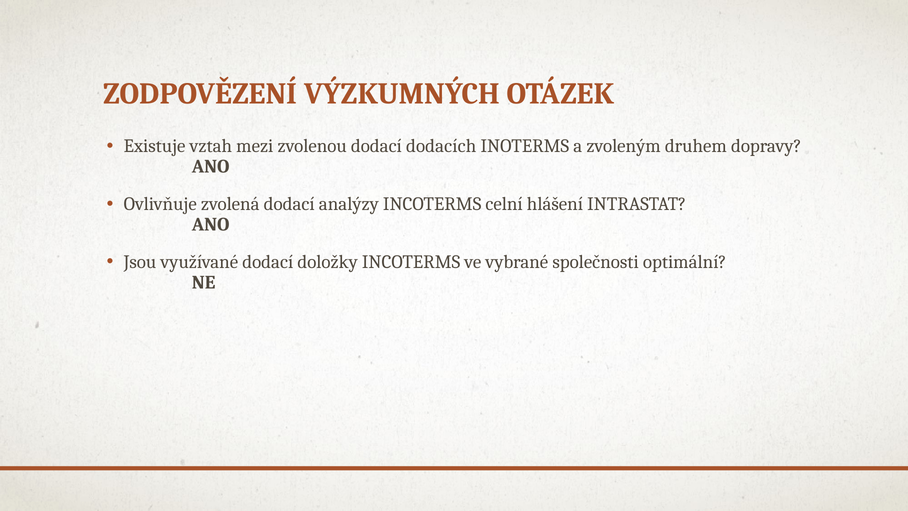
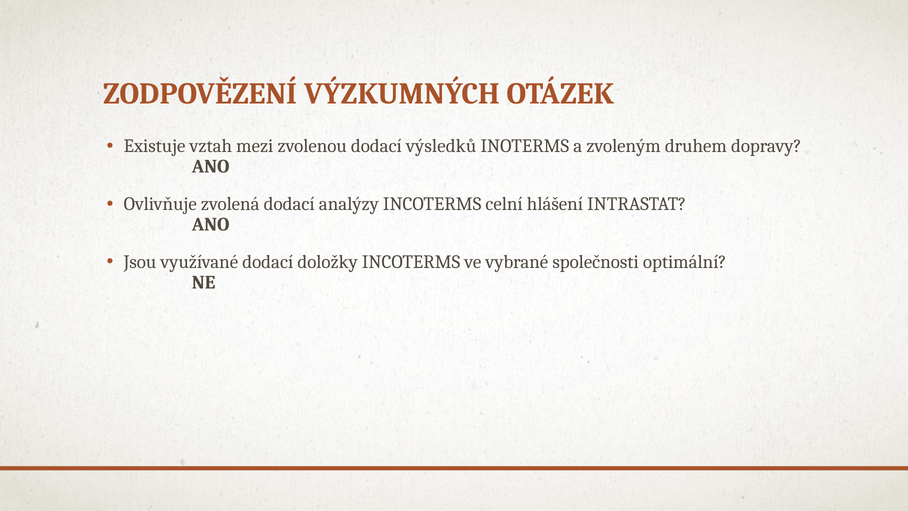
dodacích: dodacích -> výsledků
